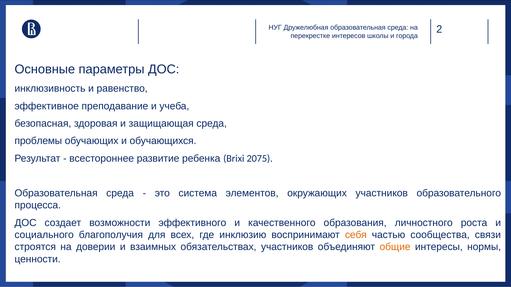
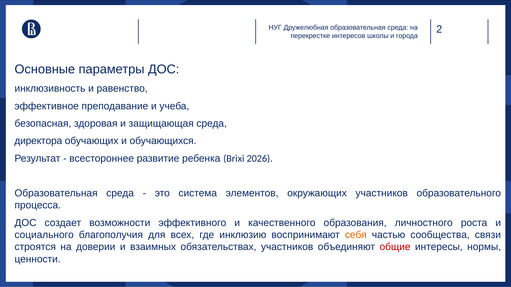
проблемы: проблемы -> директора
2075: 2075 -> 2026
общие colour: orange -> red
